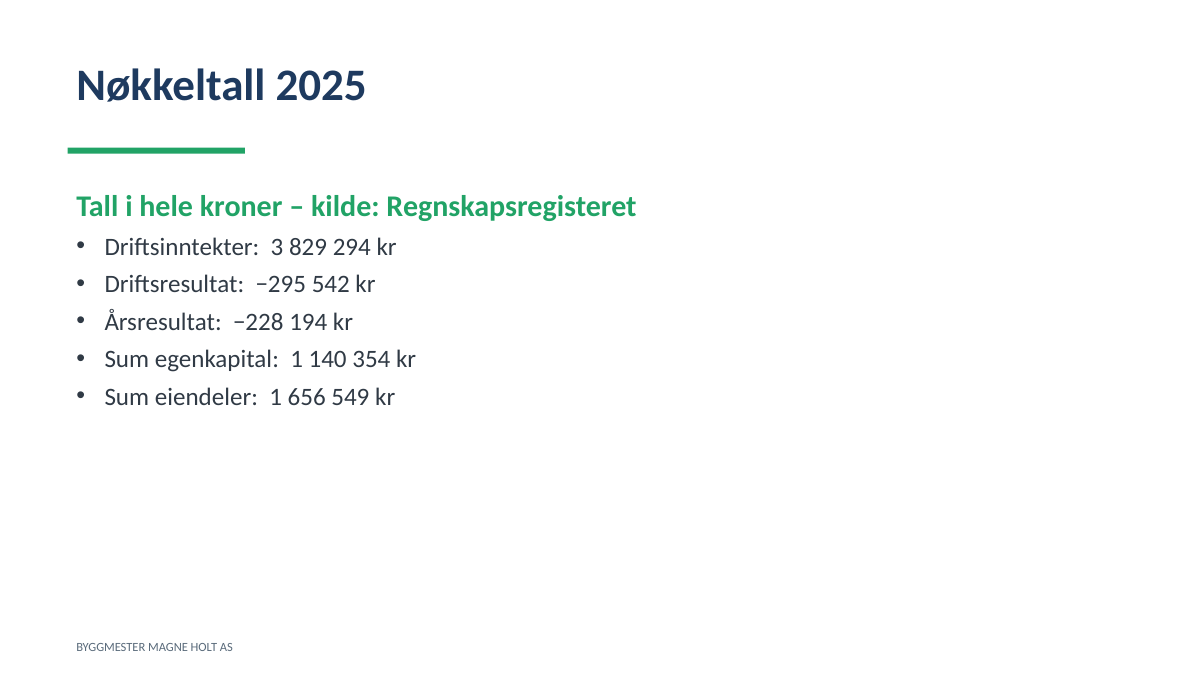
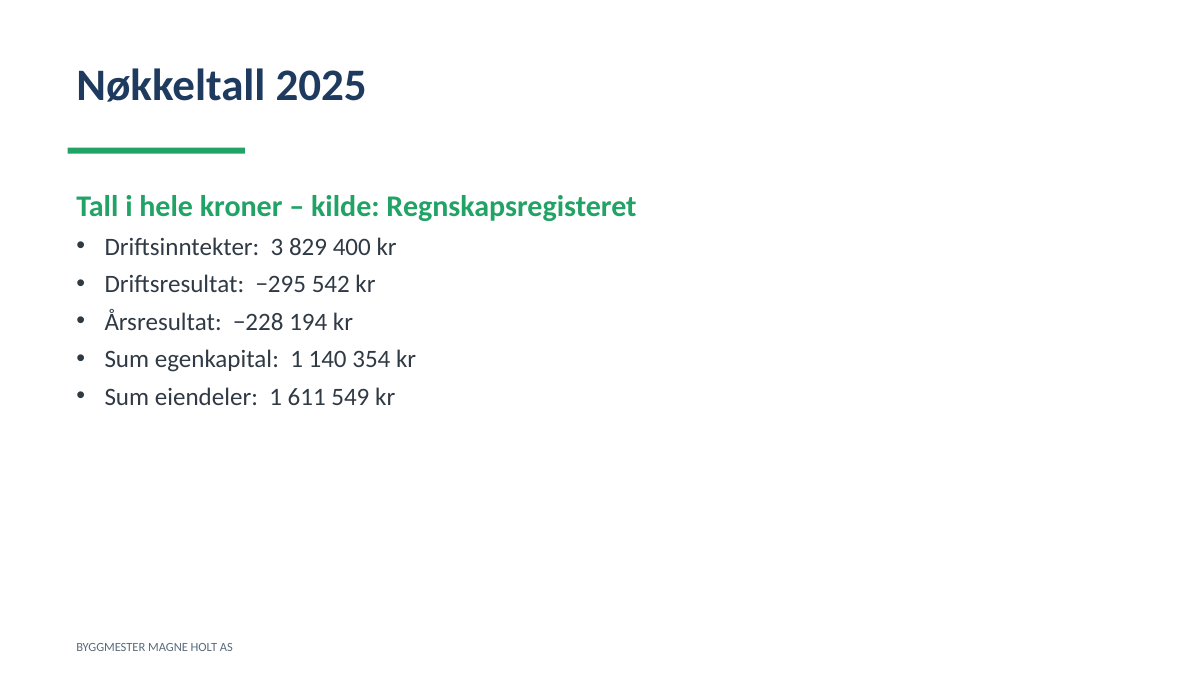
294: 294 -> 400
656: 656 -> 611
